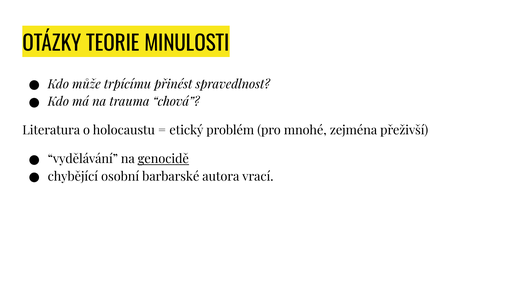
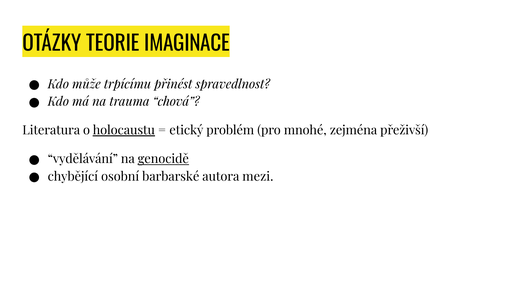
MINULOSTI: MINULOSTI -> IMAGINACE
holocaustu underline: none -> present
vrací: vrací -> mezi
